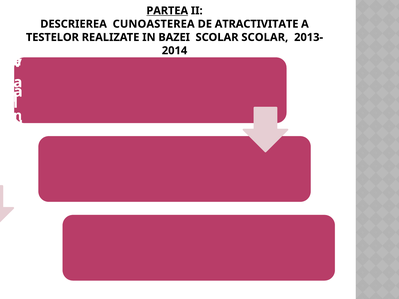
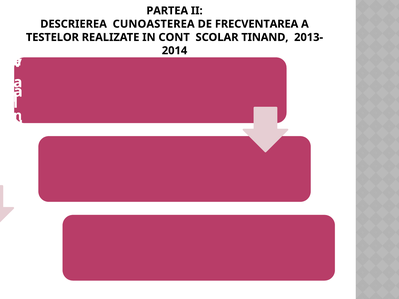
PARTEA underline: present -> none
ATRACTIVITATE: ATRACTIVITATE -> FRECVENTAREA
BAZEI: BAZEI -> CONT
SCOLAR SCOLAR: SCOLAR -> TINAND
